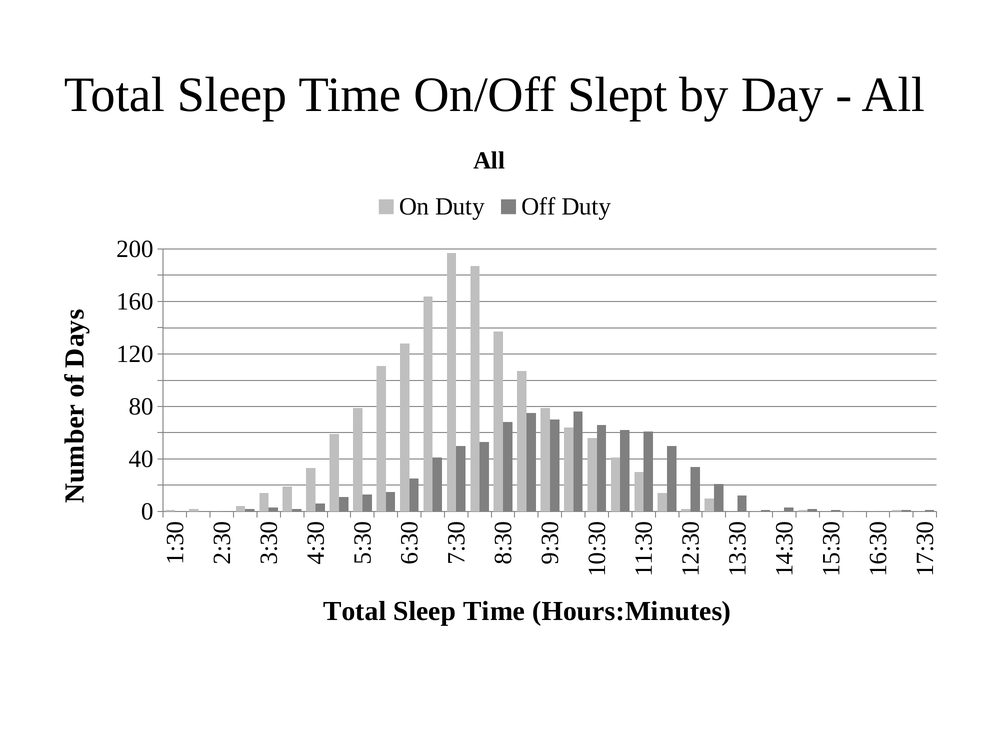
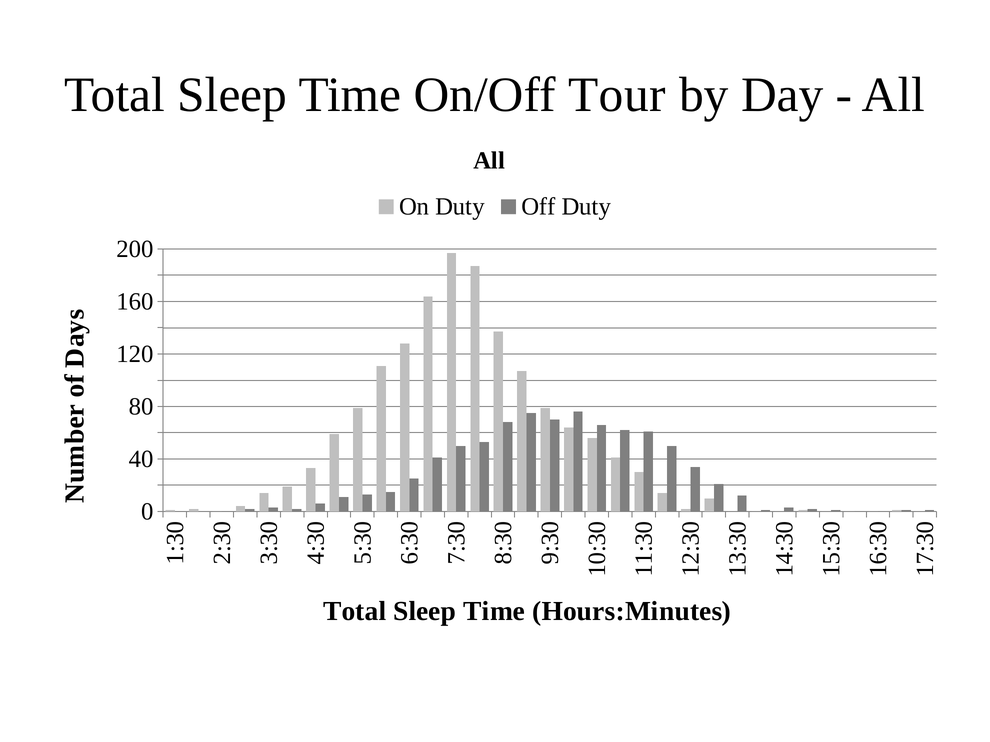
Slept: Slept -> Tour
